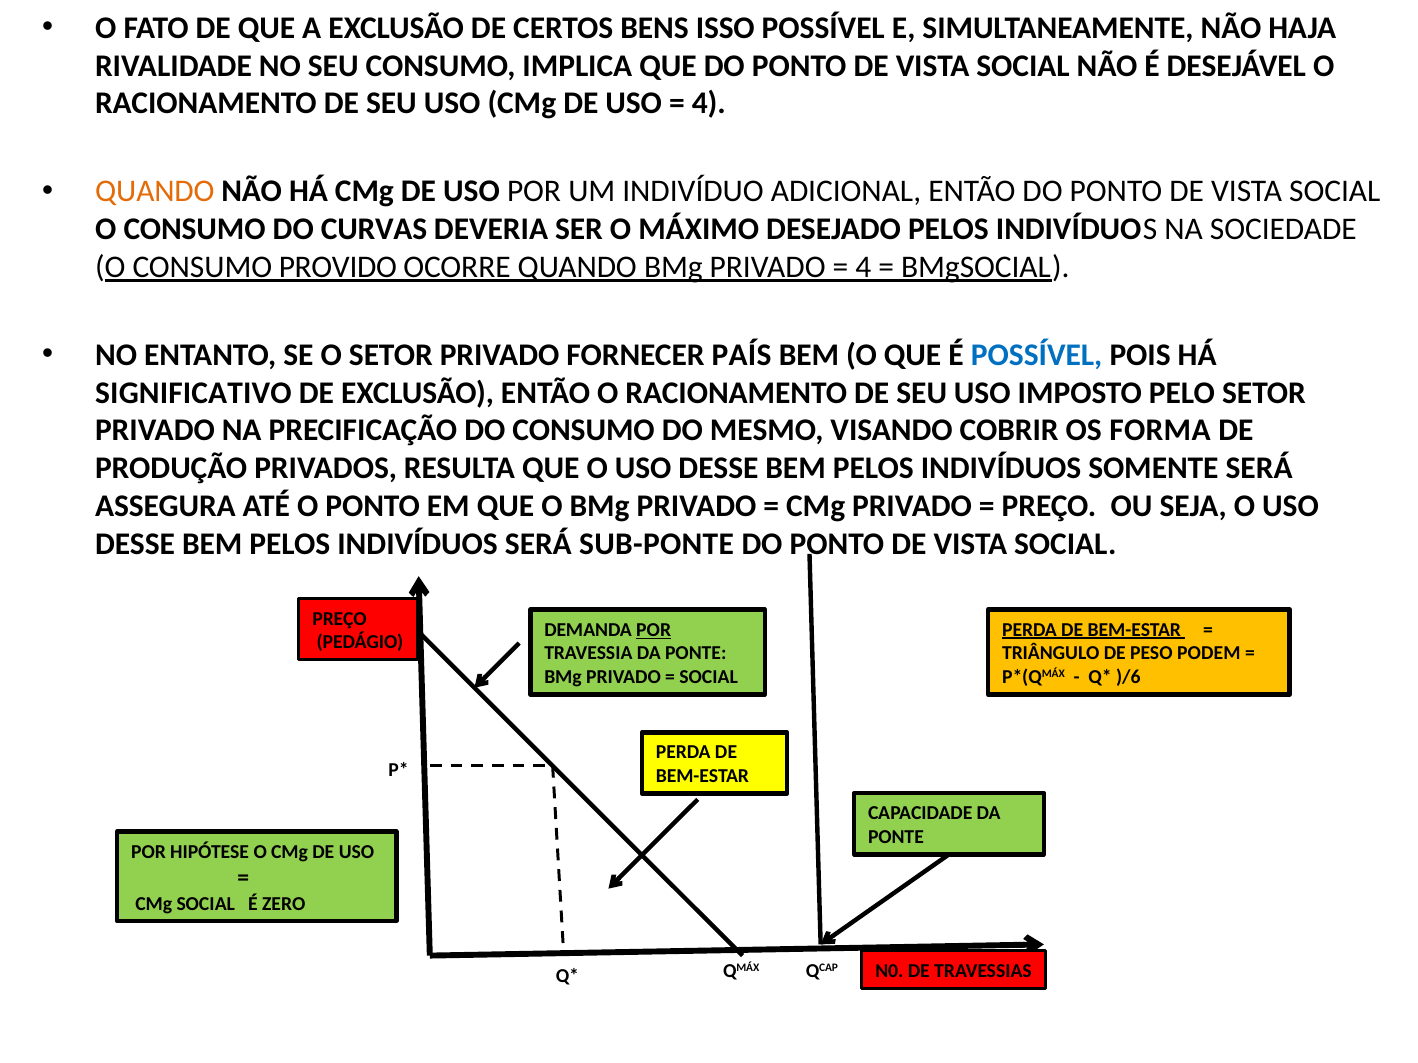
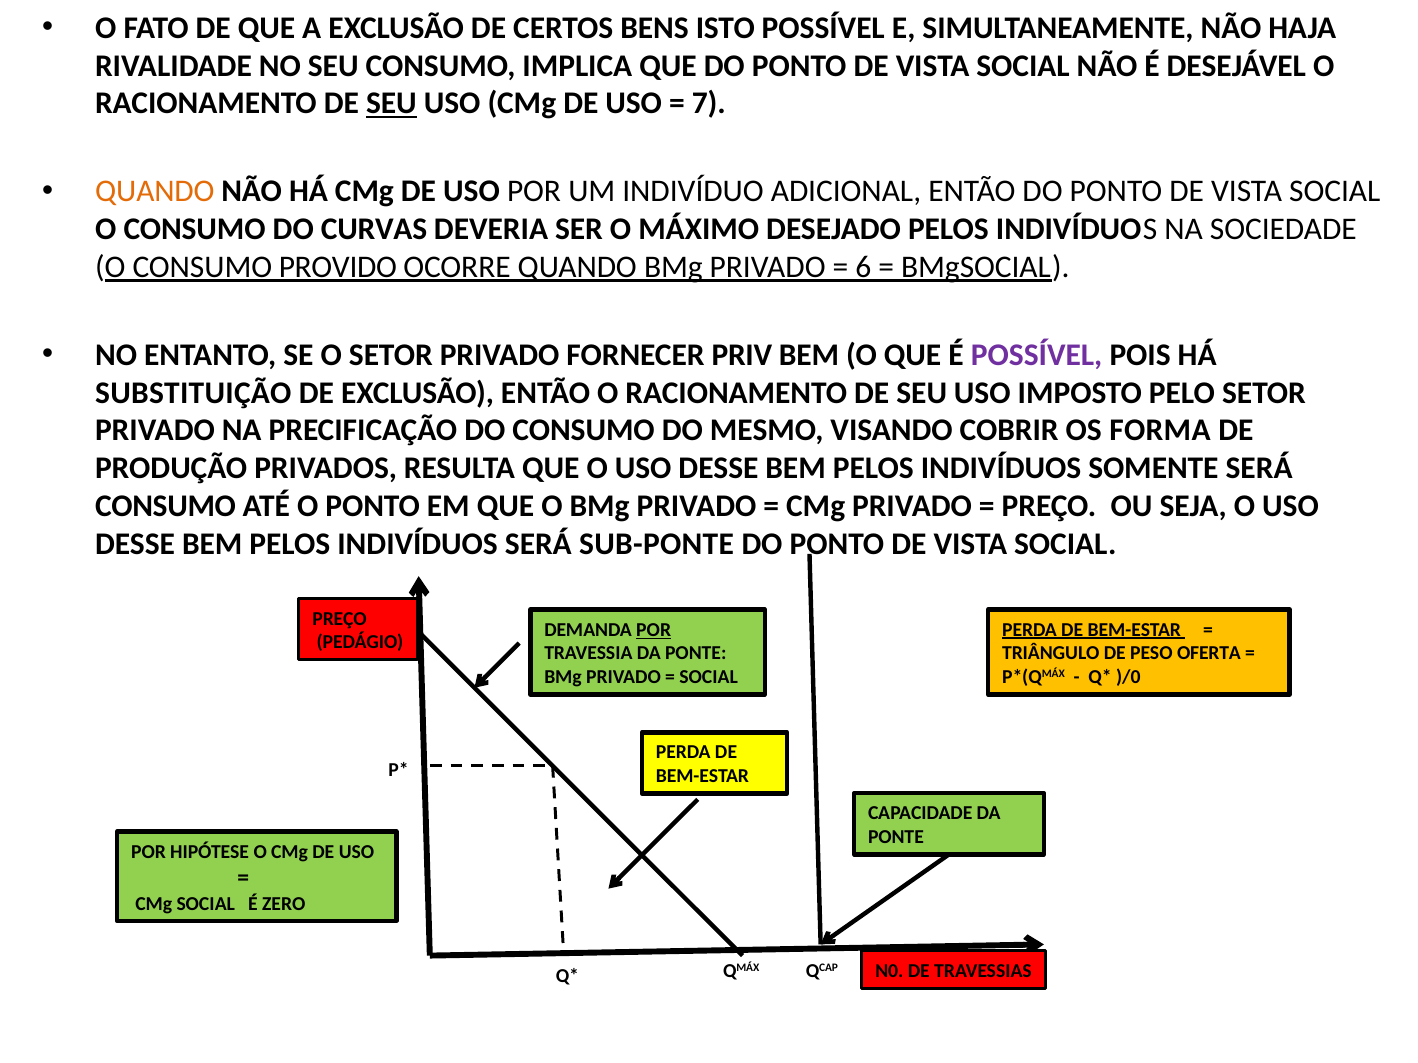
ISSO: ISSO -> ISTO
SEU at (391, 104) underline: none -> present
4 at (709, 104): 4 -> 7
4 at (863, 267): 4 -> 6
PAÍS: PAÍS -> PRIV
POSSÍVEL at (1037, 355) colour: blue -> purple
SIGNIFICATIVO: SIGNIFICATIVO -> SUBSTITUIÇÃO
ASSEGURA at (165, 506): ASSEGURA -> CONSUMO
PODEM: PODEM -> OFERTA
)/6: )/6 -> )/0
